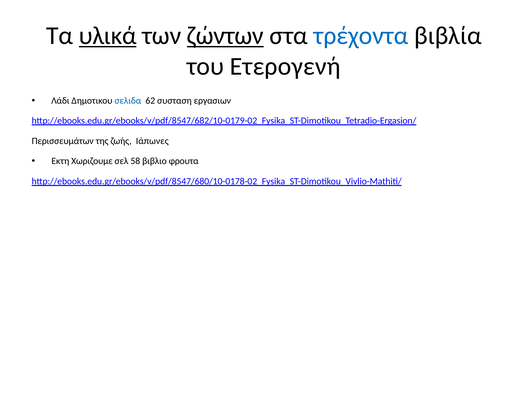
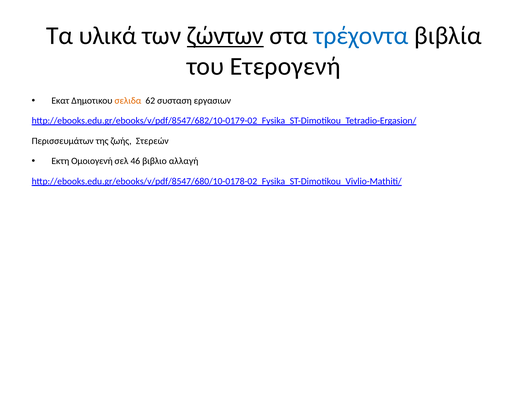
υλικά underline: present -> none
Λάδι: Λάδι -> Εκατ
σελιδα colour: blue -> orange
Ιάπωνες: Ιάπωνες -> Στερεών
Χωριζουμε: Χωριζουμε -> Ομοιογενή
58: 58 -> 46
φρουτα: φρουτα -> αλλαγή
